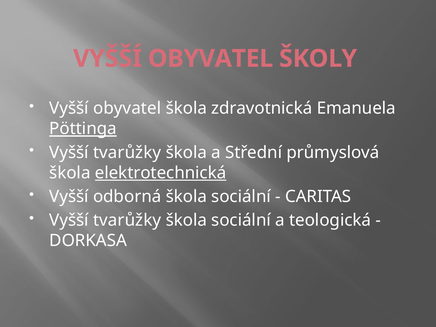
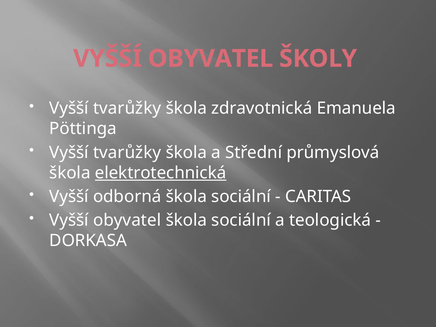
obyvatel at (127, 108): obyvatel -> tvarůžky
Pöttinga underline: present -> none
tvarůžky at (127, 220): tvarůžky -> obyvatel
